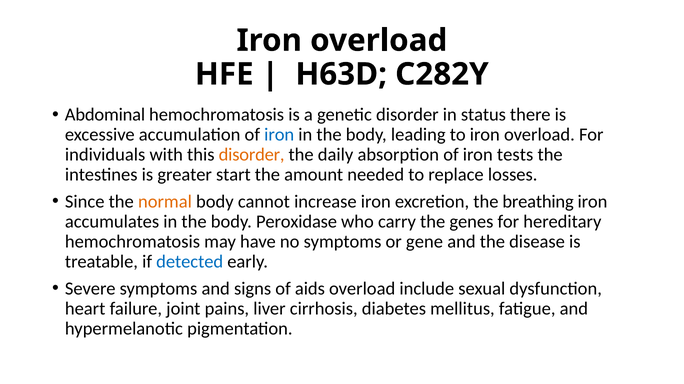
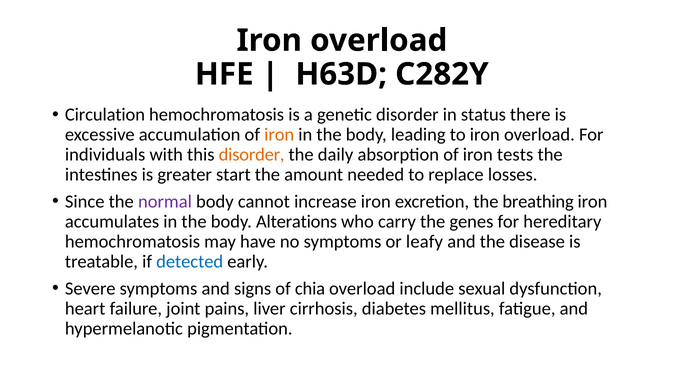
Abdominal: Abdominal -> Circulation
iron at (279, 135) colour: blue -> orange
normal colour: orange -> purple
Peroxidase: Peroxidase -> Alterations
gene: gene -> leafy
aids: aids -> chia
